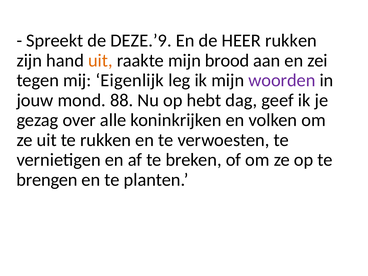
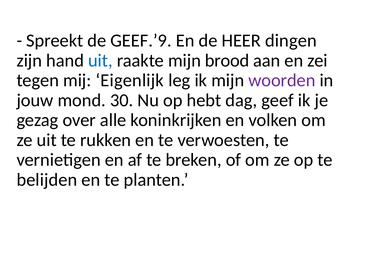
DEZE.’9: DEZE.’9 -> GEEF.’9
HEER rukken: rukken -> dingen
uit at (100, 61) colour: orange -> blue
88: 88 -> 30
brengen: brengen -> belijden
